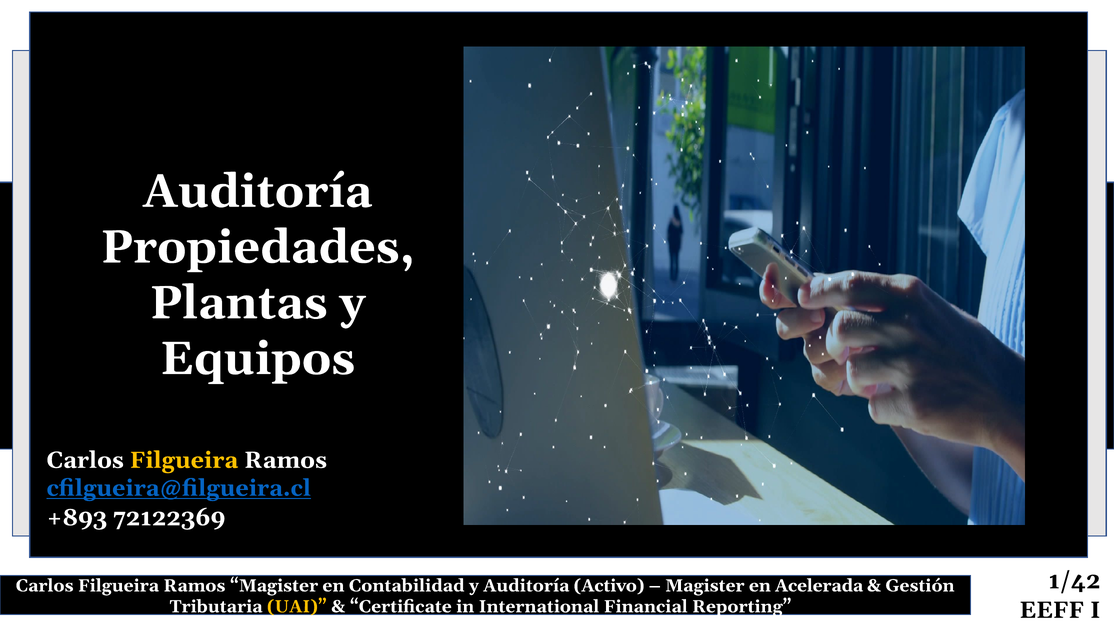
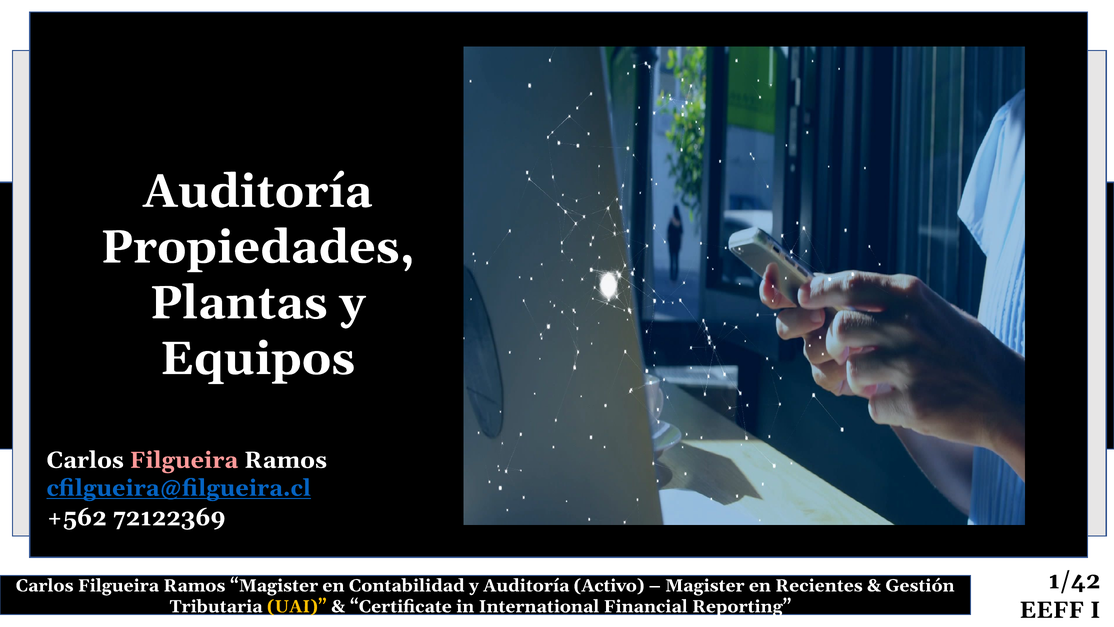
Filgueira at (184, 460) colour: yellow -> pink
+893: +893 -> +562
Acelerada: Acelerada -> Recientes
